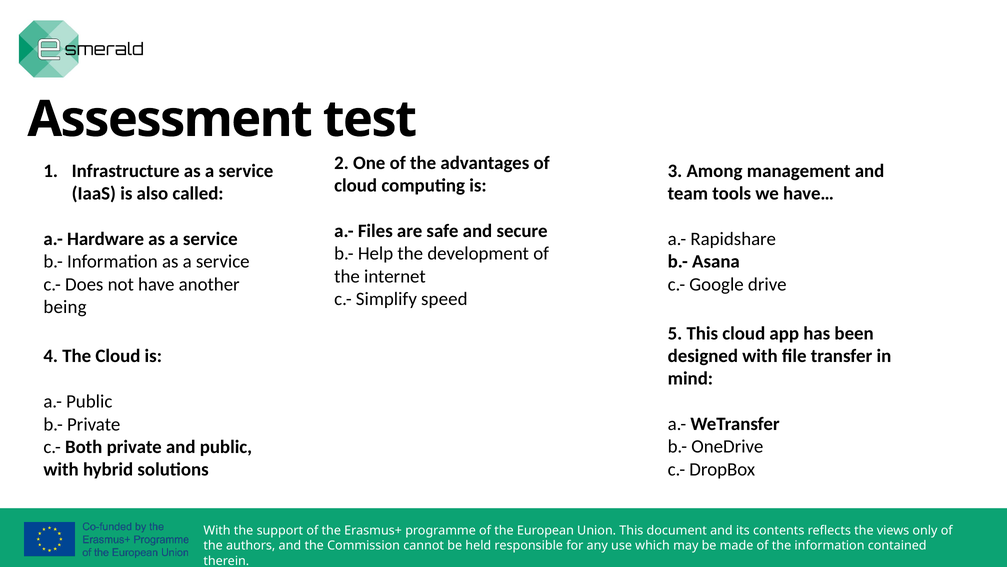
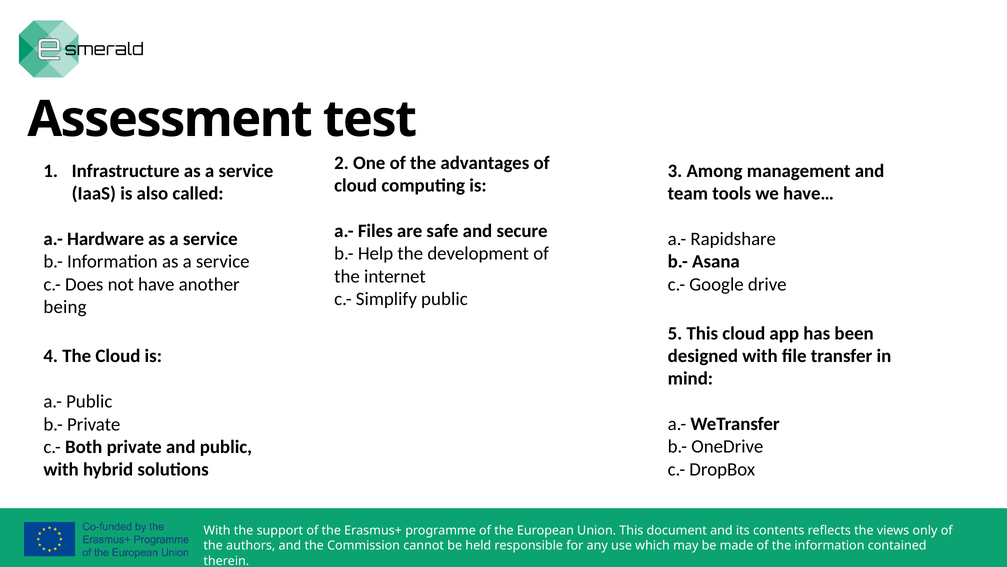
Simplify speed: speed -> public
